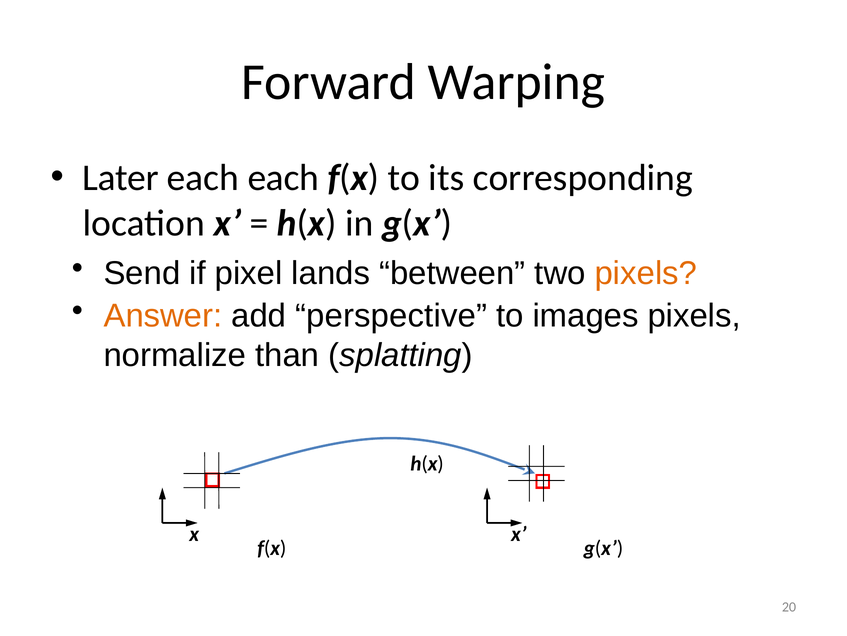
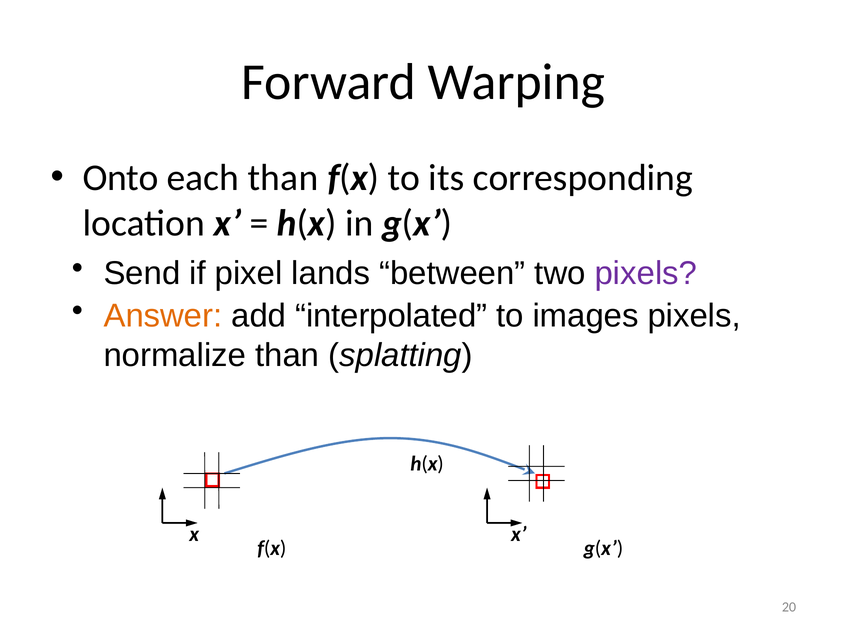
Later: Later -> Onto
each each: each -> than
pixels at (646, 273) colour: orange -> purple
perspective: perspective -> interpolated
